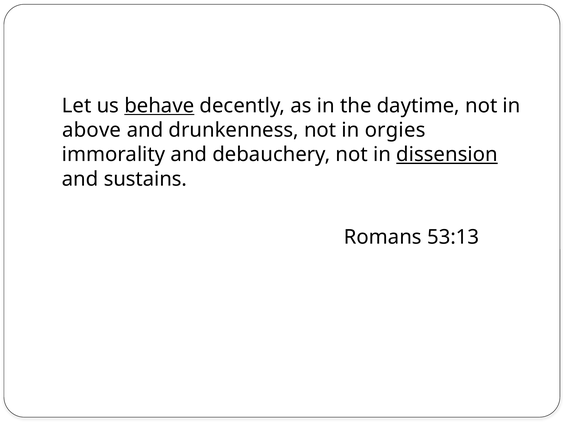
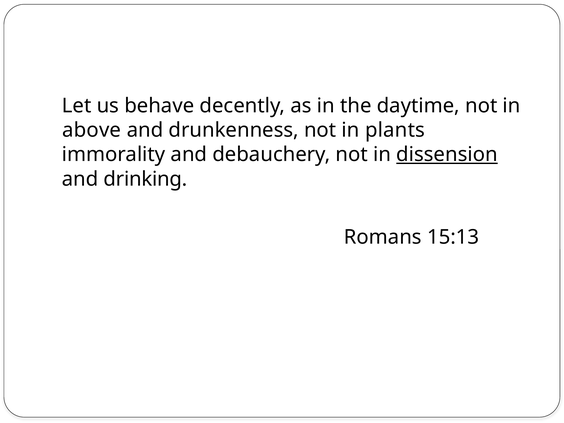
behave underline: present -> none
orgies: orgies -> plants
sustains: sustains -> drinking
53:13: 53:13 -> 15:13
